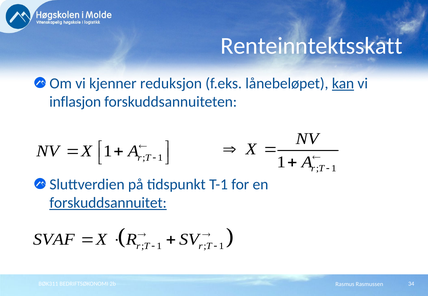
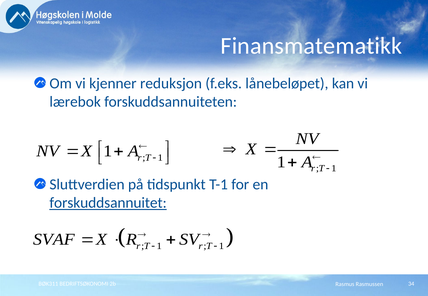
Renteinntektsskatt: Renteinntektsskatt -> Finansmatematikk
kan underline: present -> none
inflasjon: inflasjon -> lærebok
